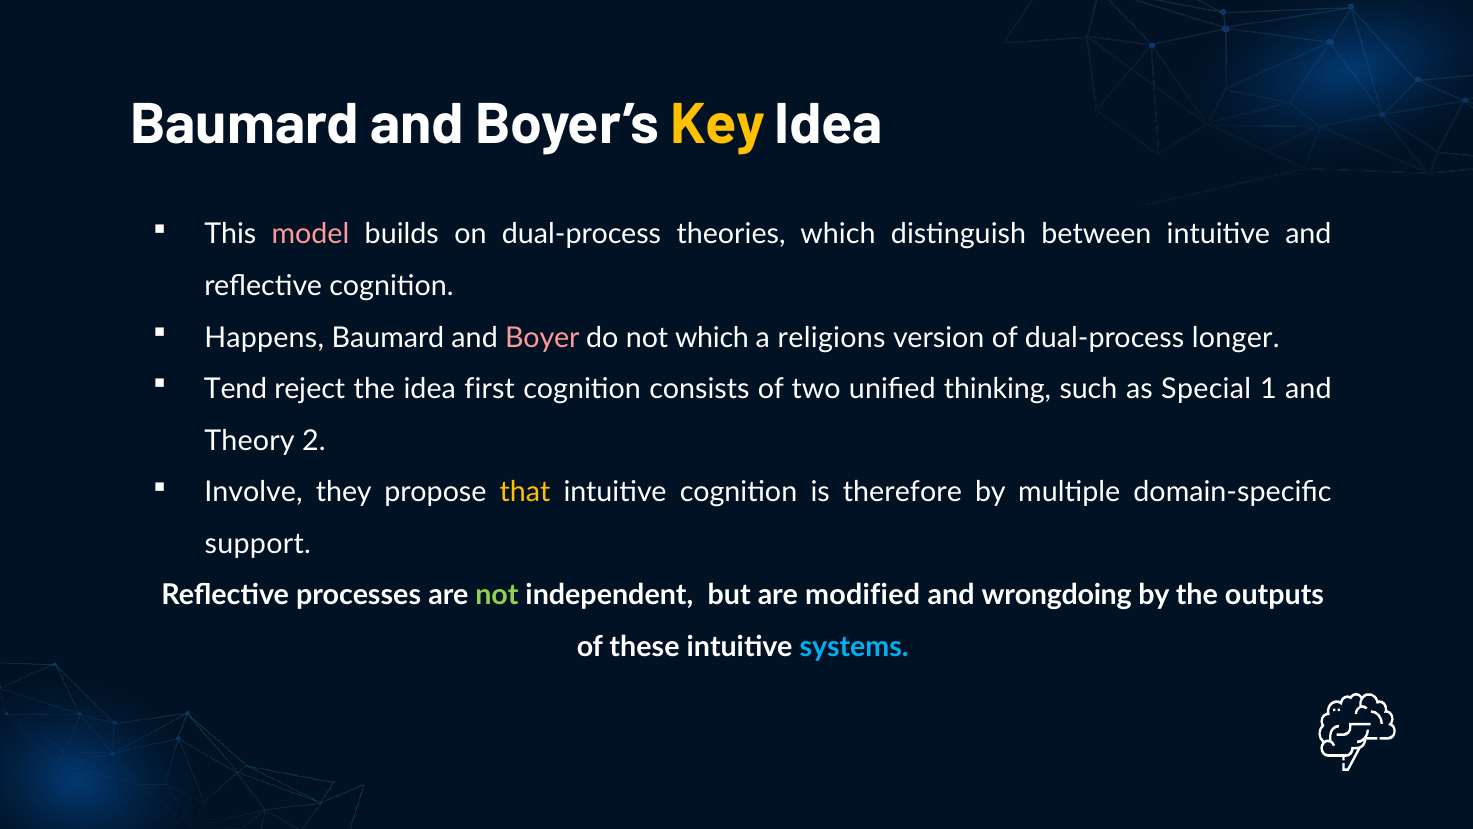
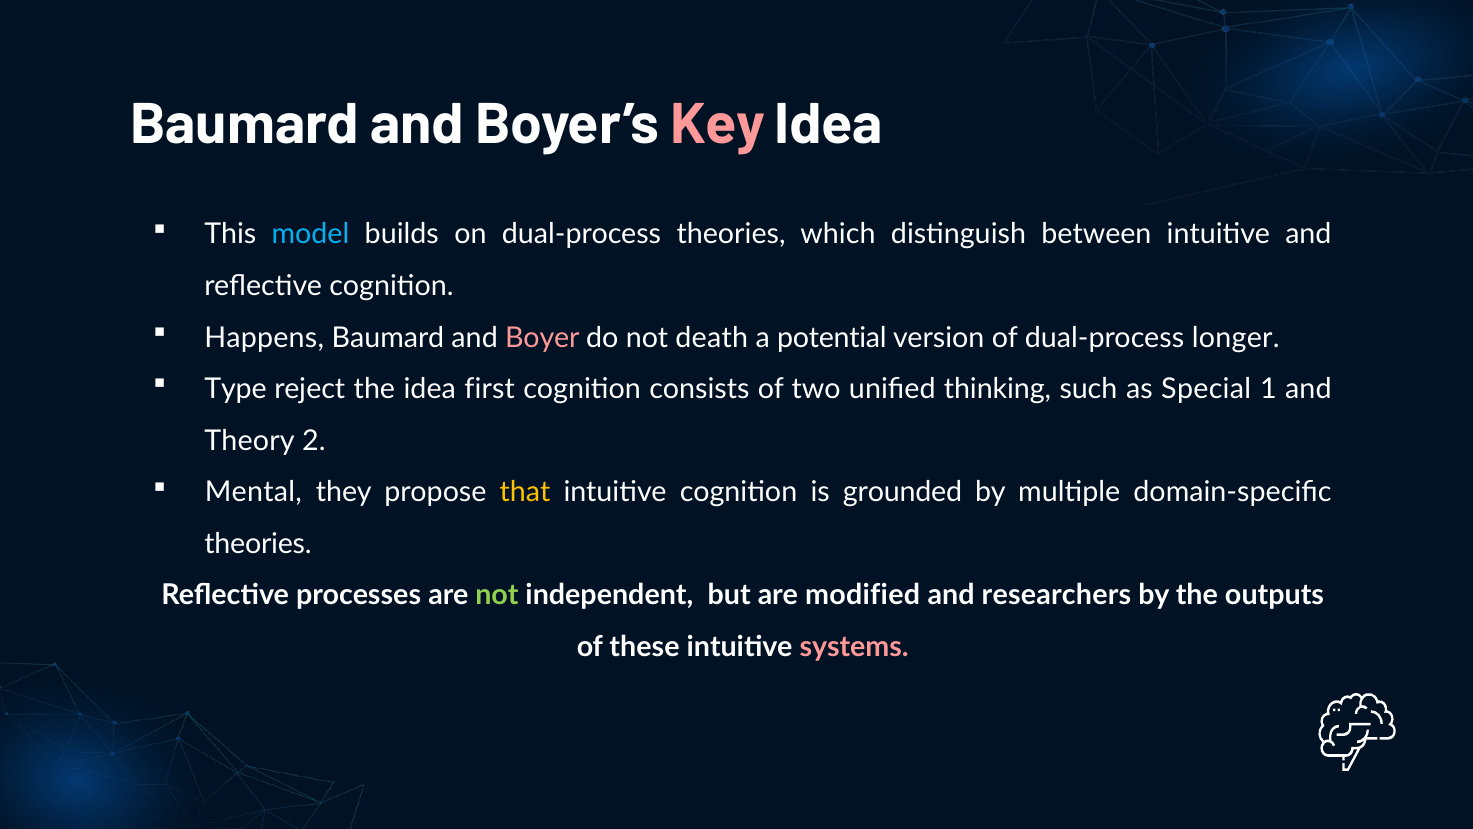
Key colour: yellow -> pink
model colour: pink -> light blue
not which: which -> death
religions: religions -> potential
Tend: Tend -> Type
Involve: Involve -> Mental
therefore: therefore -> grounded
support at (258, 544): support -> theories
wrongdoing: wrongdoing -> researchers
systems colour: light blue -> pink
